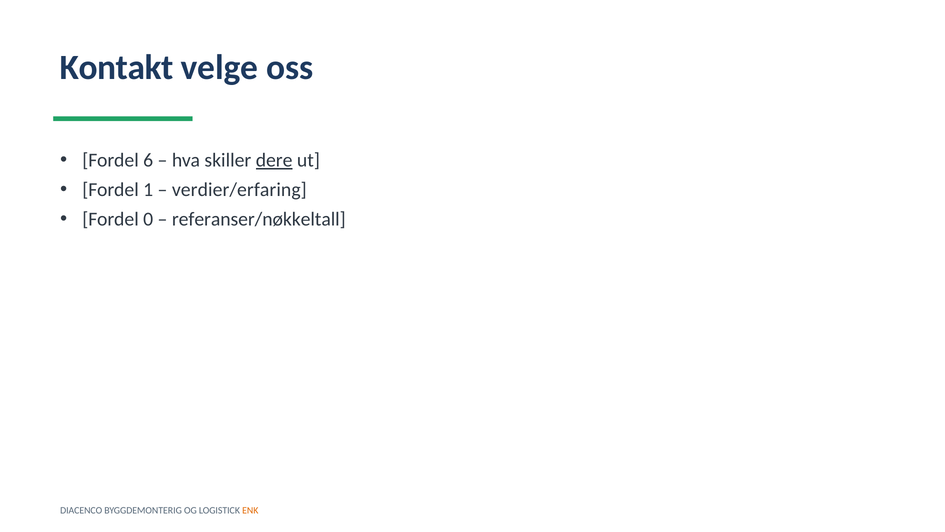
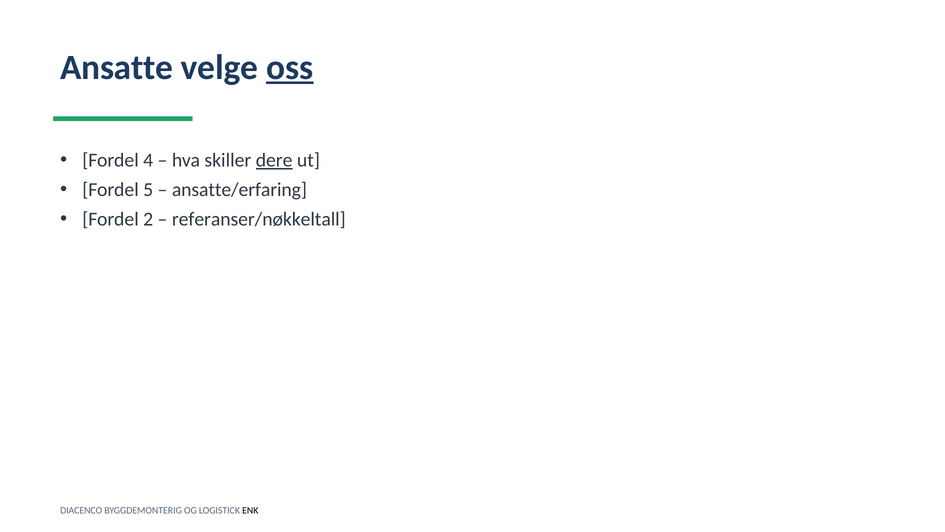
Kontakt: Kontakt -> Ansatte
oss underline: none -> present
6: 6 -> 4
1: 1 -> 5
verdier/erfaring: verdier/erfaring -> ansatte/erfaring
0: 0 -> 2
ENK colour: orange -> black
